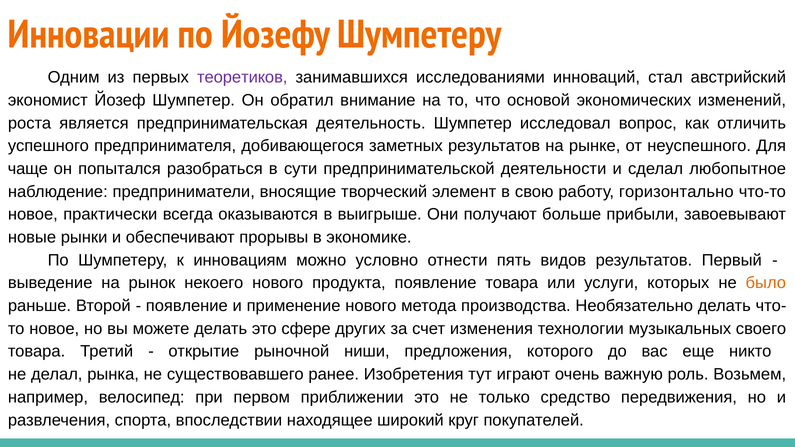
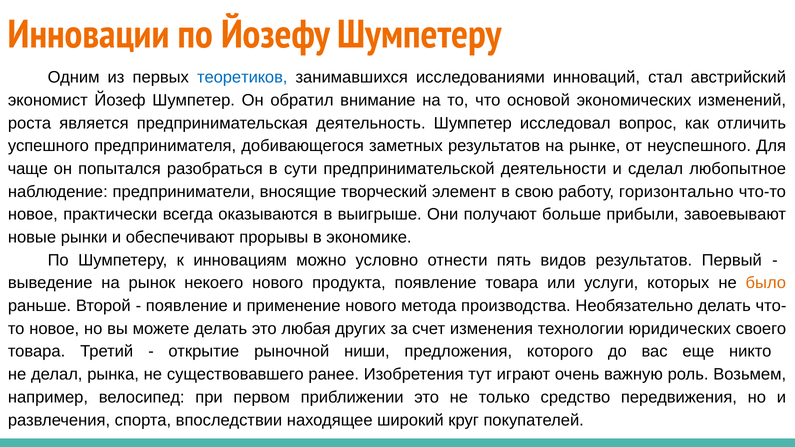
теоретиков colour: purple -> blue
сфере: сфере -> любая
музыкальных: музыкальных -> юридических
